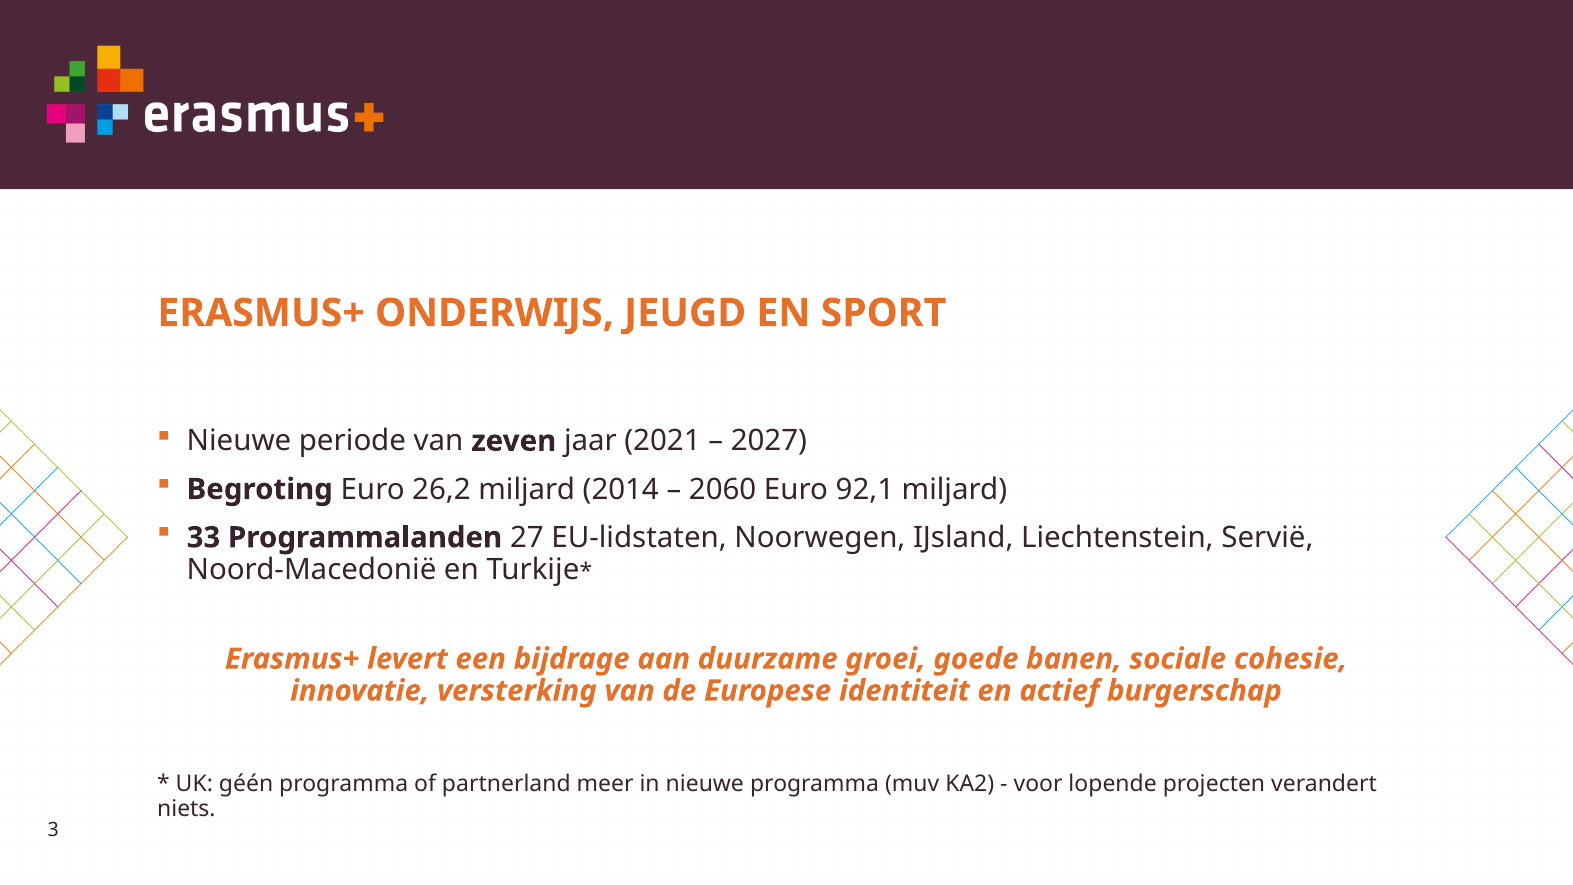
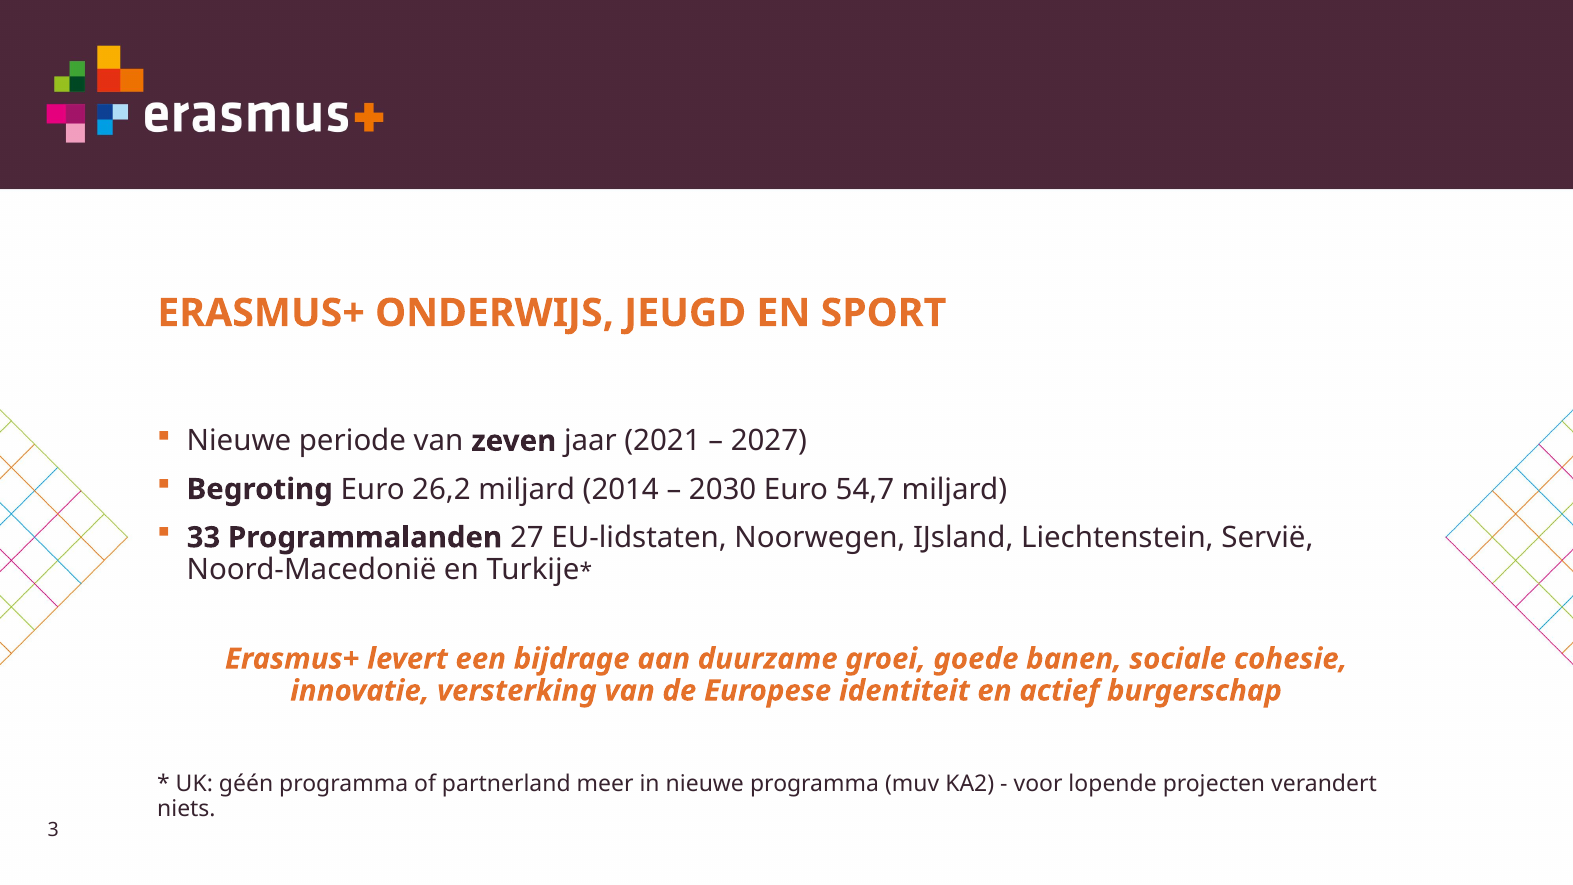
2060: 2060 -> 2030
92,1: 92,1 -> 54,7
